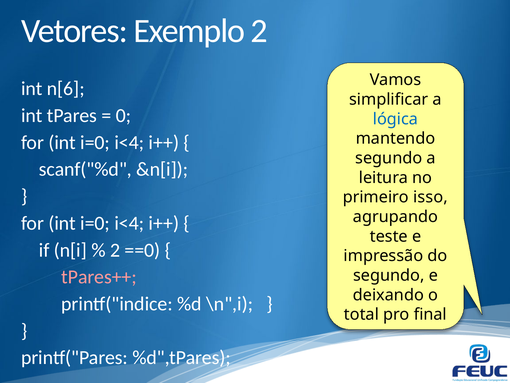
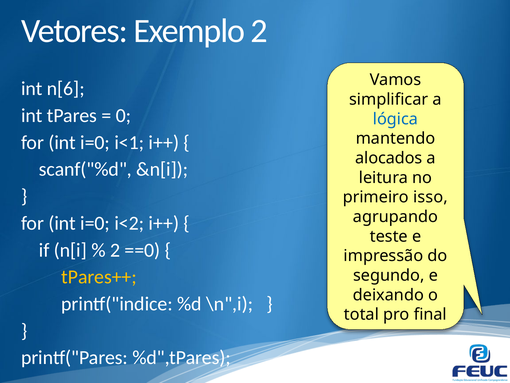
i<4 at (129, 142): i<4 -> i<1
segundo at (389, 158): segundo -> alocados
i<4 at (129, 223): i<4 -> i<2
tPares++ colour: pink -> yellow
